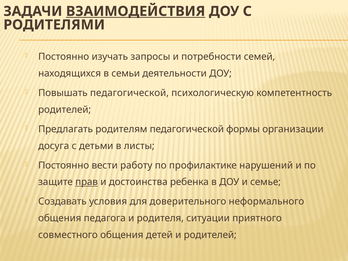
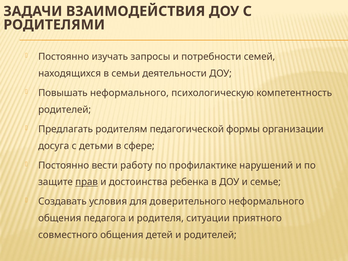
ВЗАИМОДЕЙСТВИЯ underline: present -> none
Повышать педагогической: педагогической -> неформального
листы: листы -> сфере
